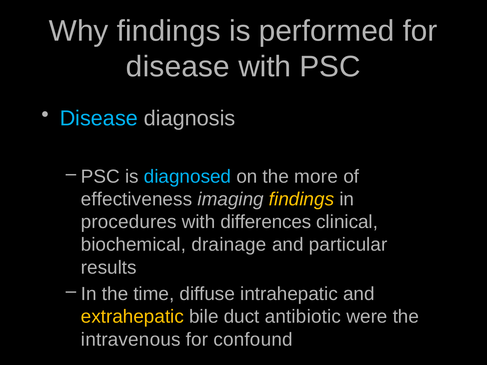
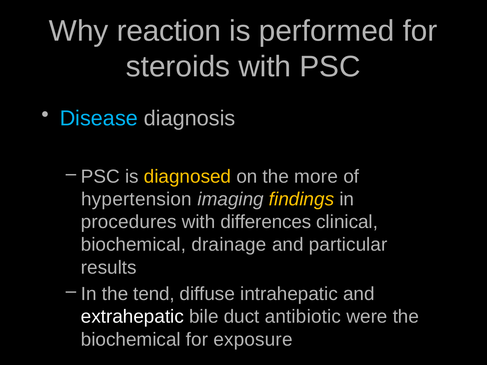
Why findings: findings -> reaction
disease at (178, 67): disease -> steroids
diagnosed colour: light blue -> yellow
effectiveness: effectiveness -> hypertension
time: time -> tend
extrahepatic colour: yellow -> white
intravenous at (131, 340): intravenous -> biochemical
confound: confound -> exposure
